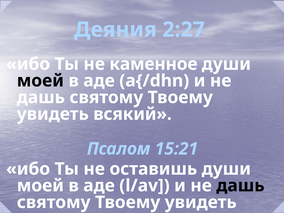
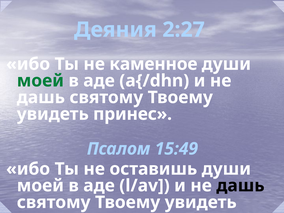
моей at (40, 81) colour: black -> green
всякий: всякий -> принес
15:21: 15:21 -> 15:49
